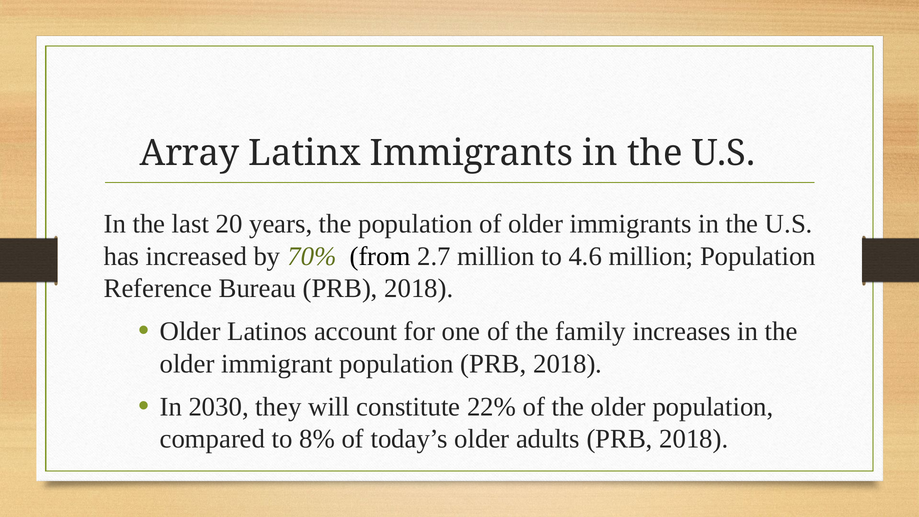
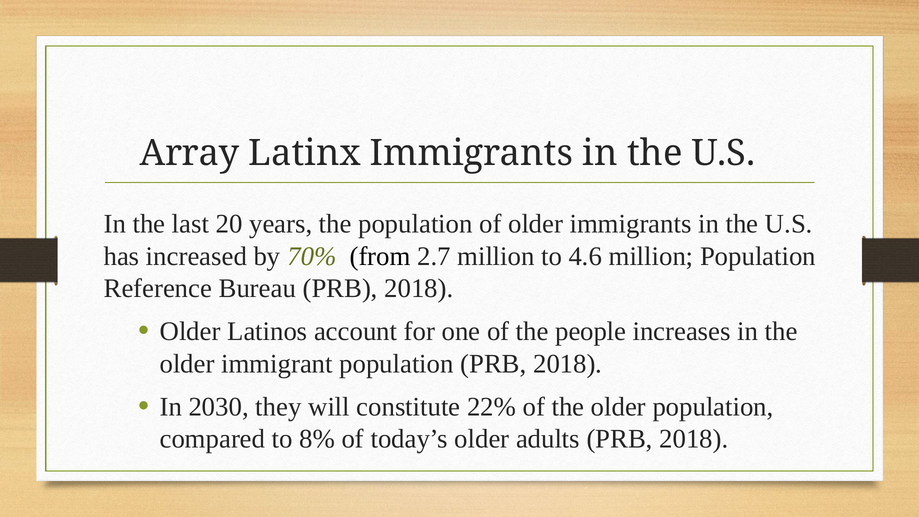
family: family -> people
